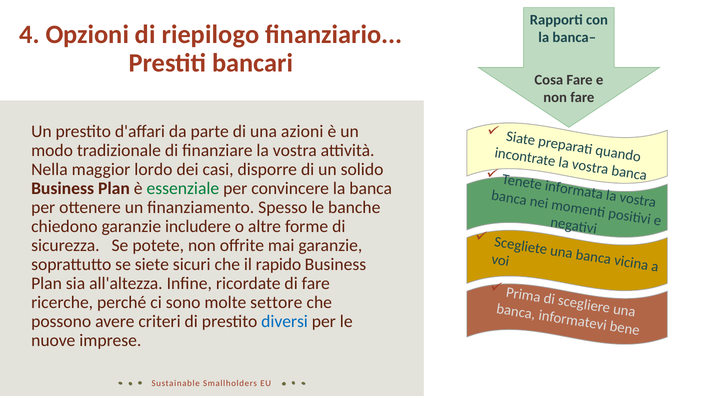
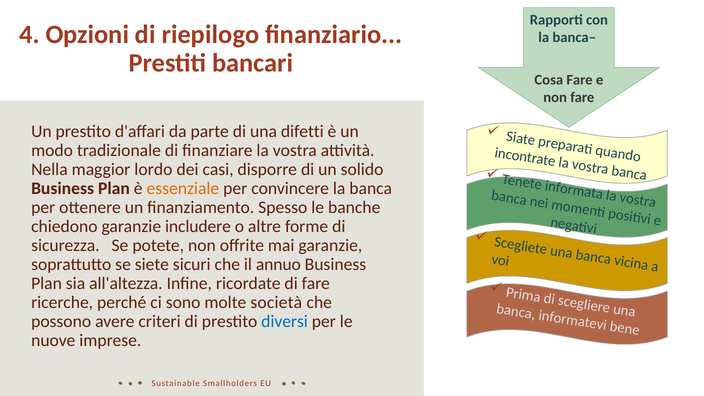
azioni: azioni -> difetti
essenziale colour: green -> orange
rapido: rapido -> annuo
settore: settore -> società
